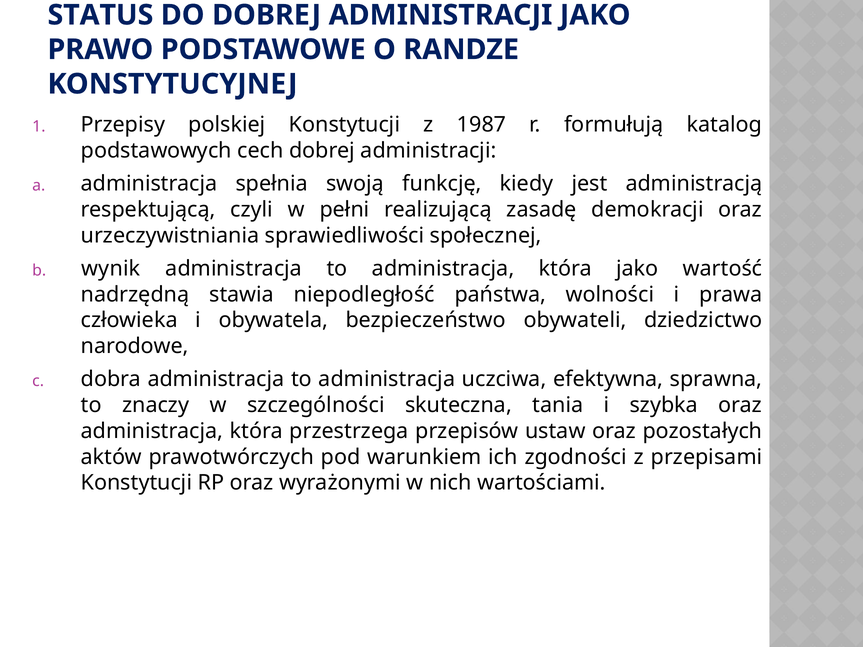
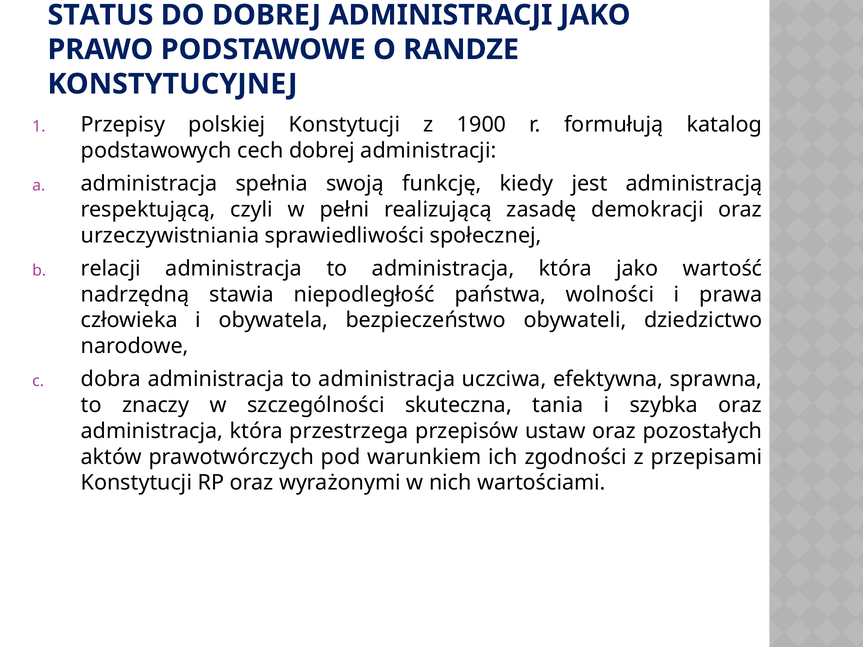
1987: 1987 -> 1900
wynik: wynik -> relacji
